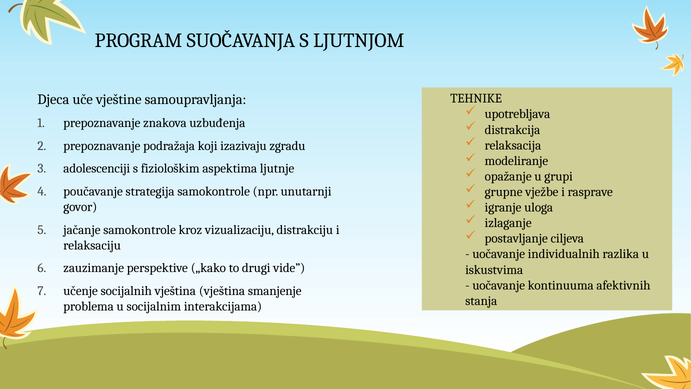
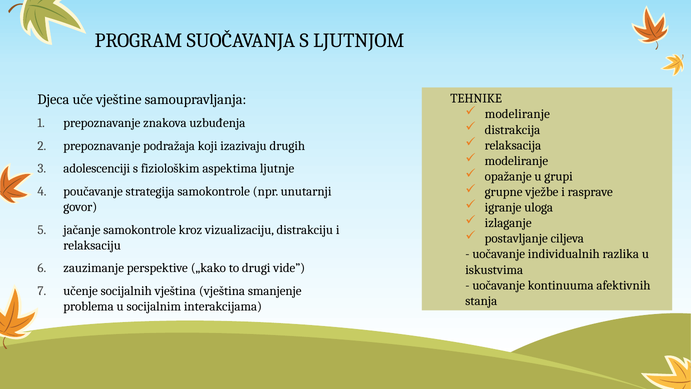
upotrebljava at (518, 114): upotrebljava -> modeliranje
zgradu: zgradu -> drugih
